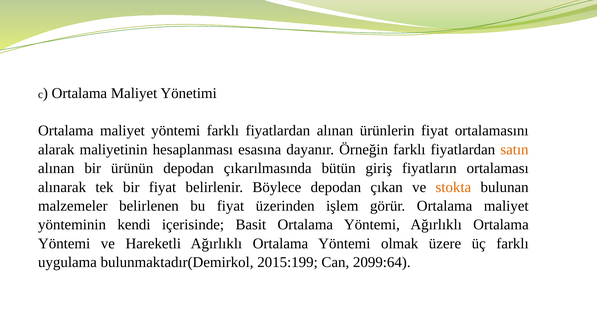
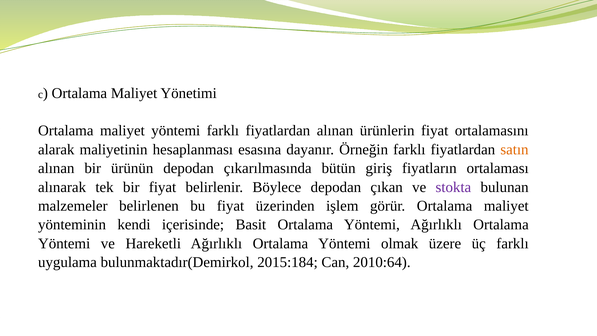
stokta colour: orange -> purple
2015:199: 2015:199 -> 2015:184
2099:64: 2099:64 -> 2010:64
